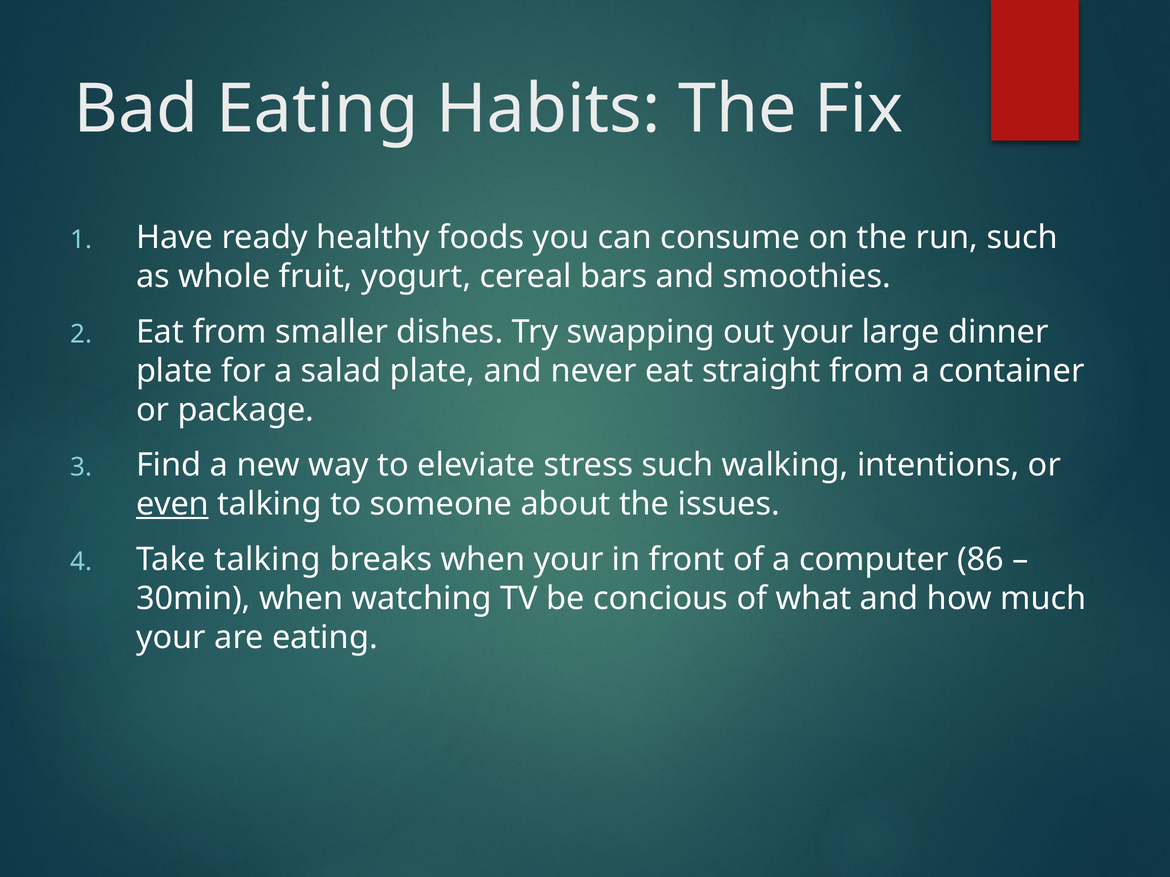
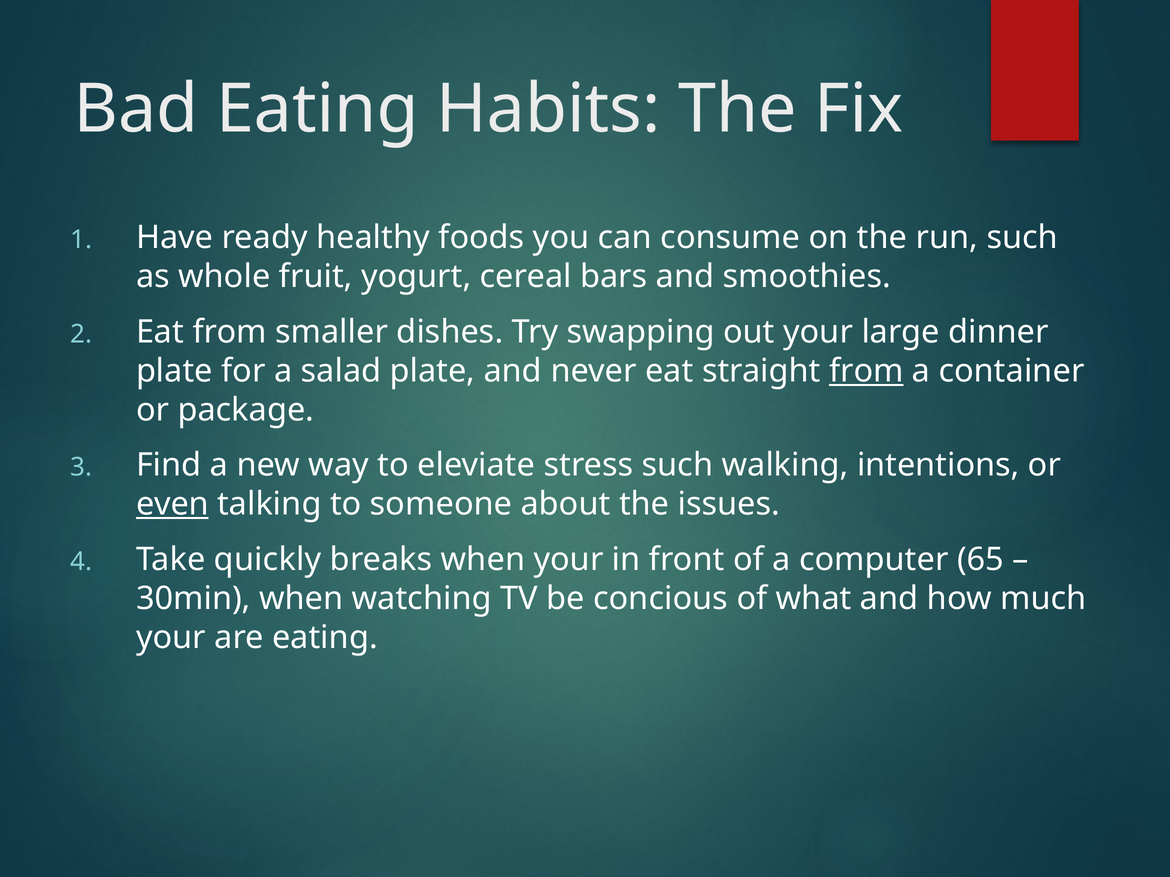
from at (866, 371) underline: none -> present
Take talking: talking -> quickly
86: 86 -> 65
